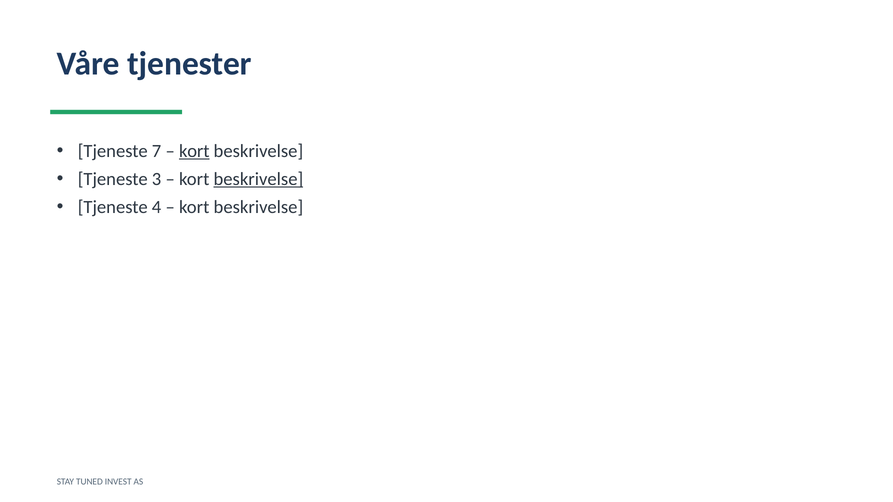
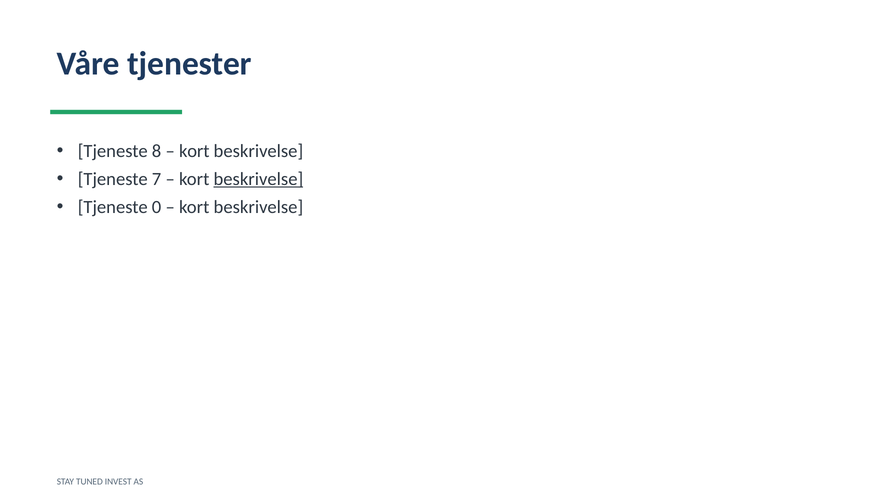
7: 7 -> 8
kort at (194, 151) underline: present -> none
3: 3 -> 7
4: 4 -> 0
